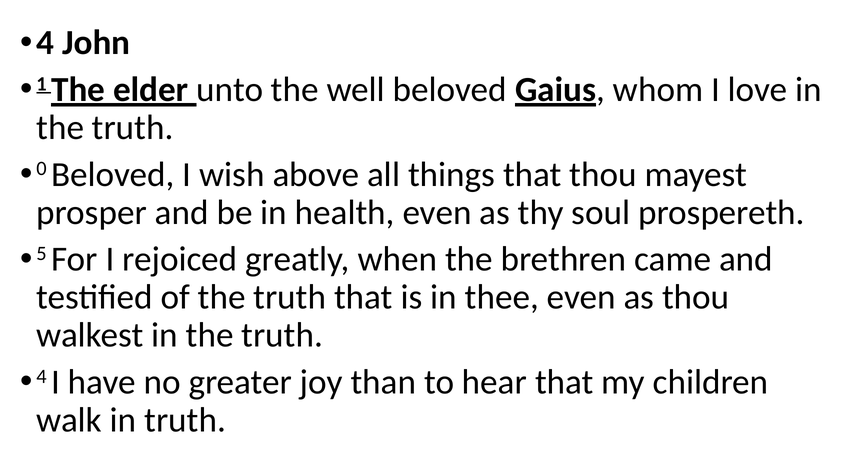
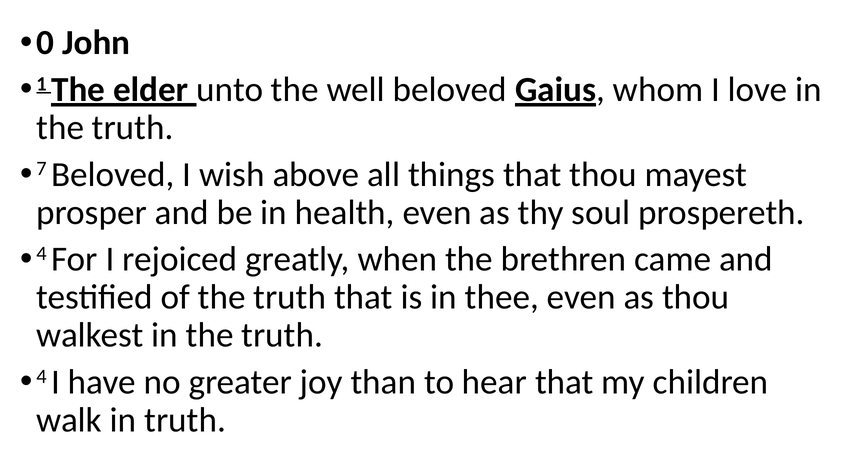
4 at (45, 43): 4 -> 0
0: 0 -> 7
5 at (41, 254): 5 -> 4
